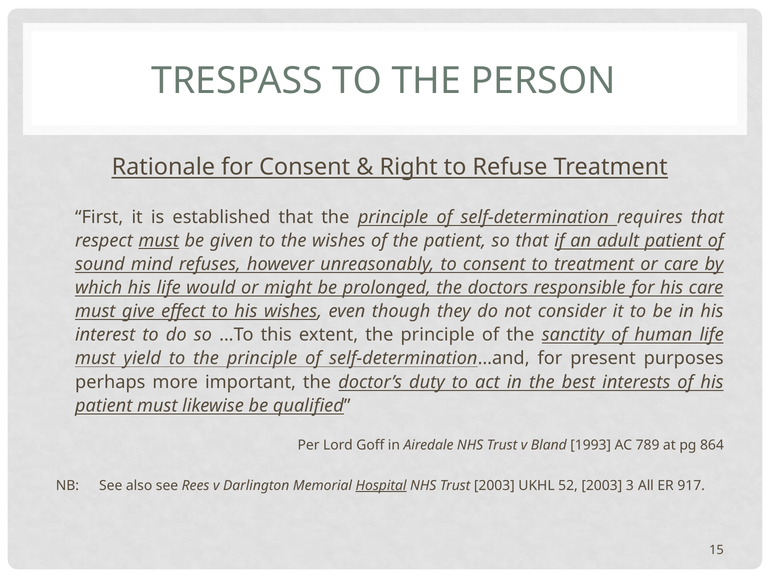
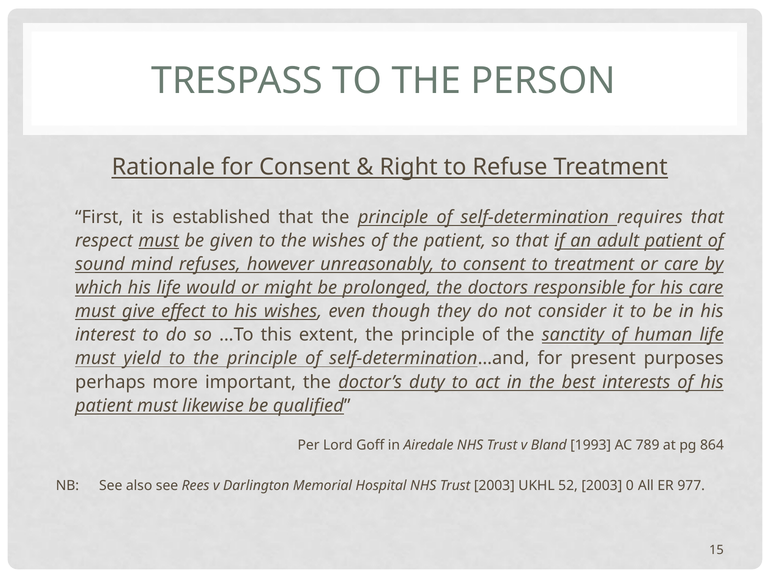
Hospital underline: present -> none
3: 3 -> 0
917: 917 -> 977
